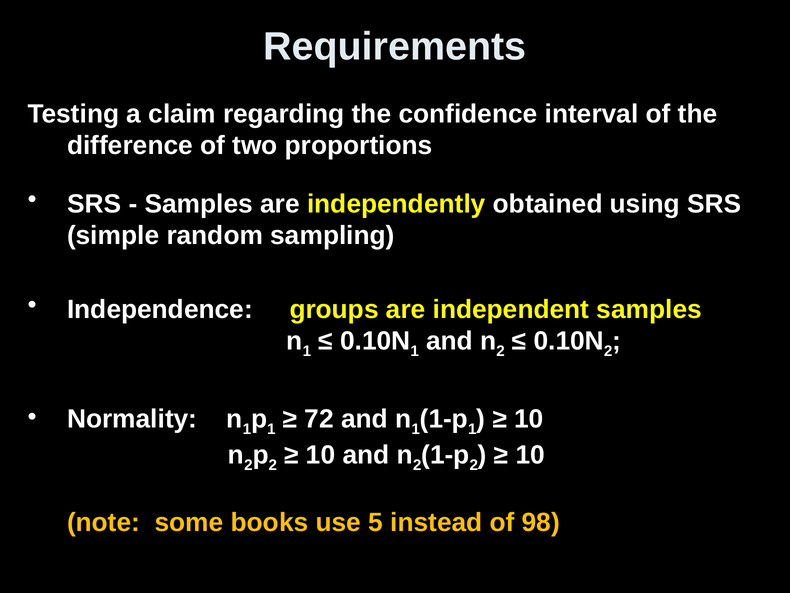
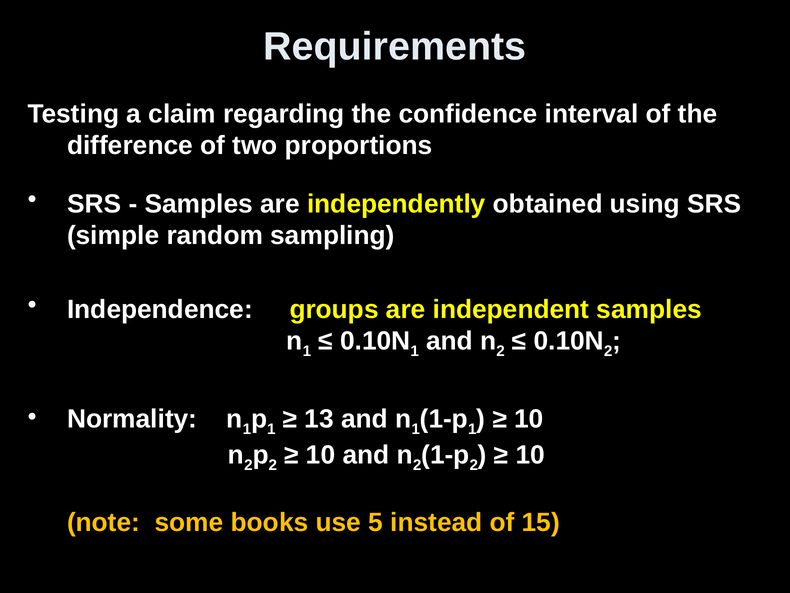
72: 72 -> 13
98: 98 -> 15
